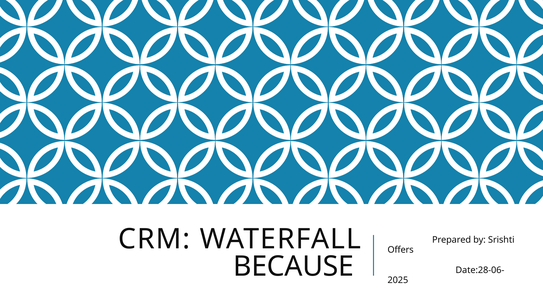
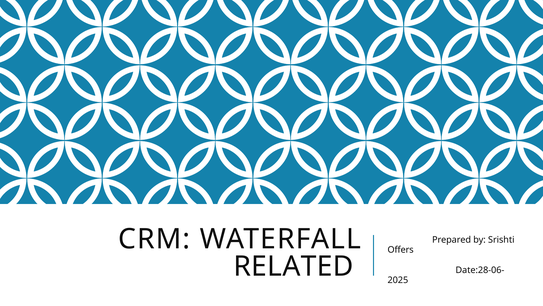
BECAUSE: BECAUSE -> RELATED
